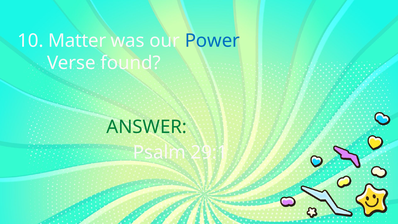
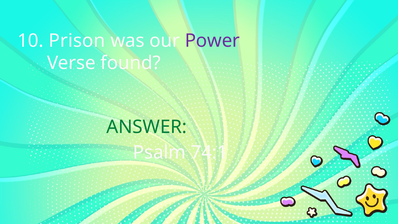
Matter: Matter -> Prison
Power colour: blue -> purple
29:1: 29:1 -> 74:1
